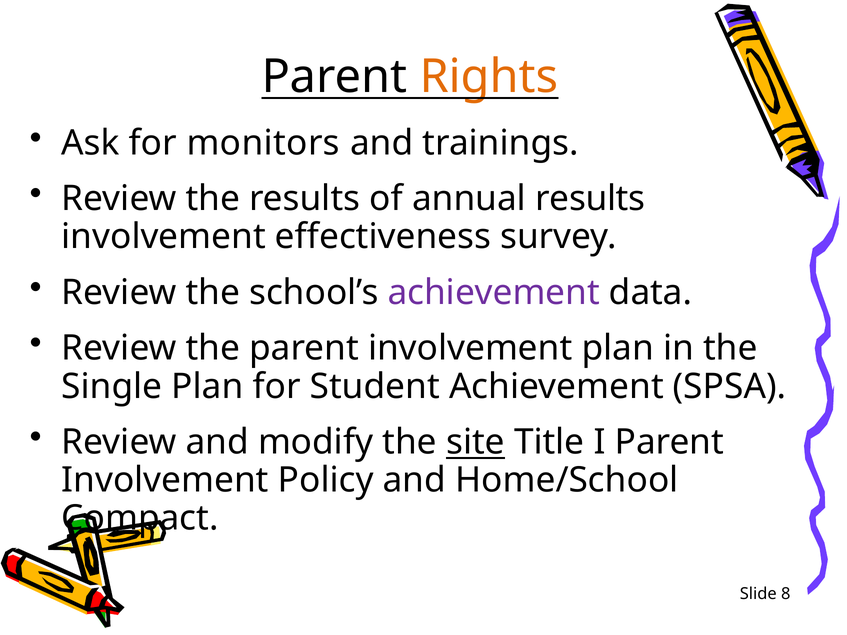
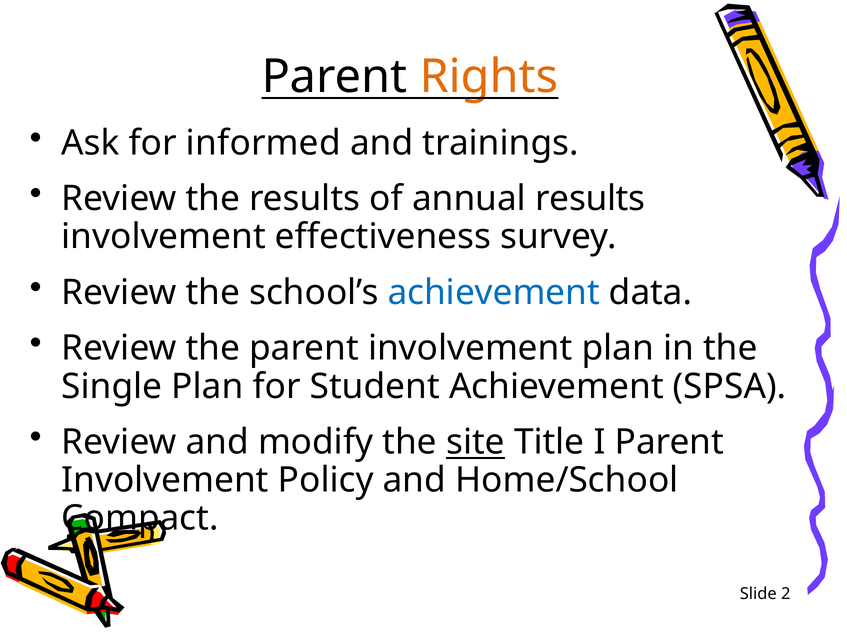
monitors: monitors -> informed
achievement at (494, 293) colour: purple -> blue
8: 8 -> 2
